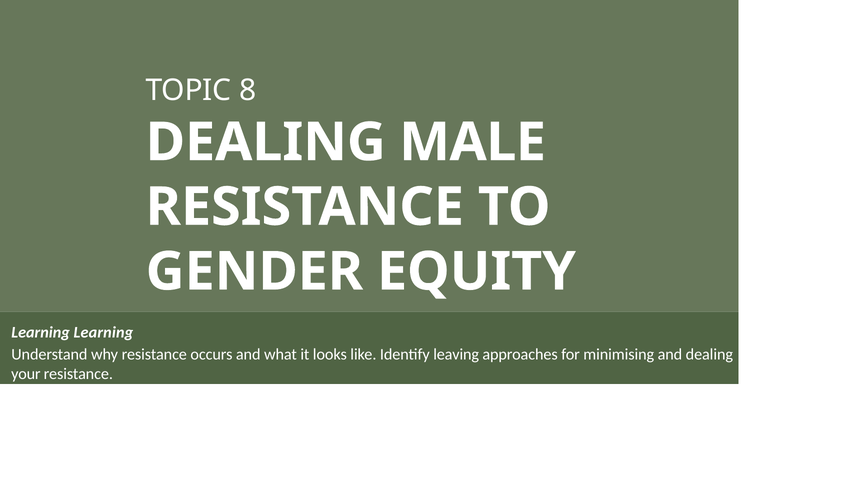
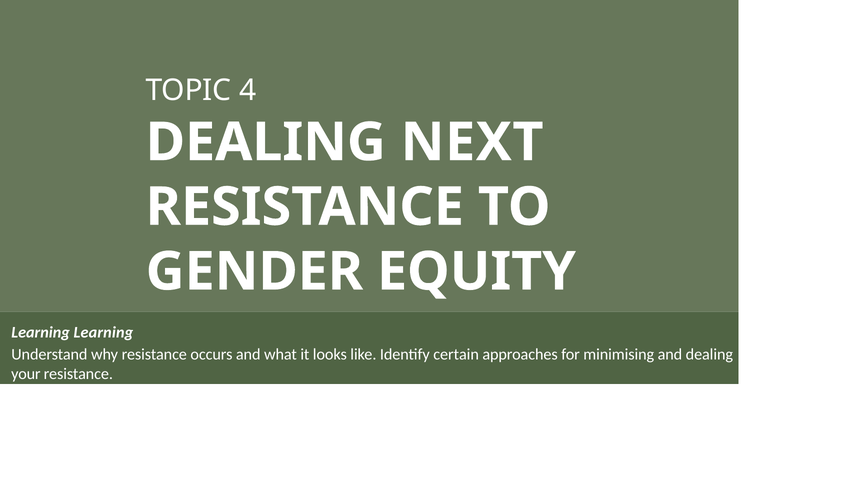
8: 8 -> 4
MALE: MALE -> NEXT
leaving: leaving -> certain
